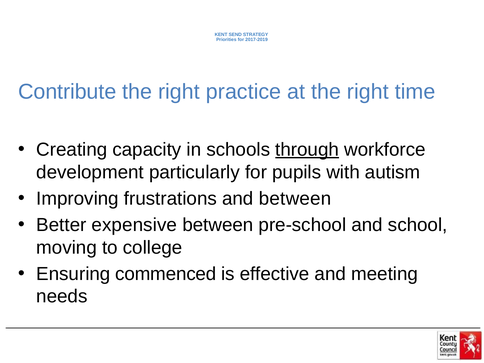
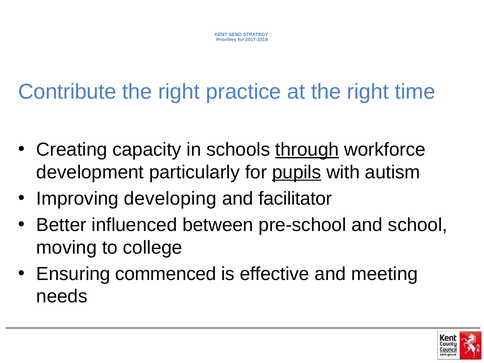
pupils underline: none -> present
frustrations: frustrations -> developing
and between: between -> facilitator
expensive: expensive -> influenced
